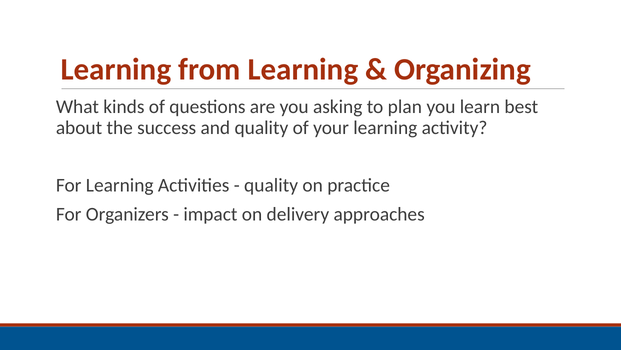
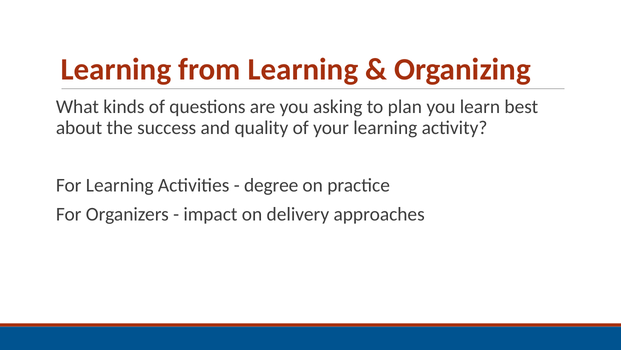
quality at (271, 185): quality -> degree
